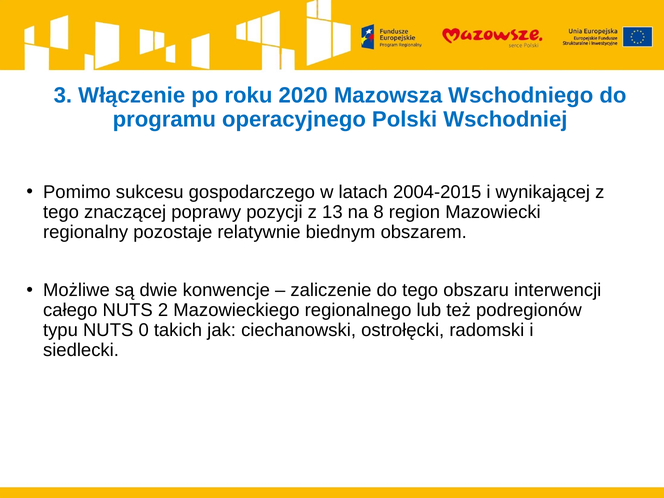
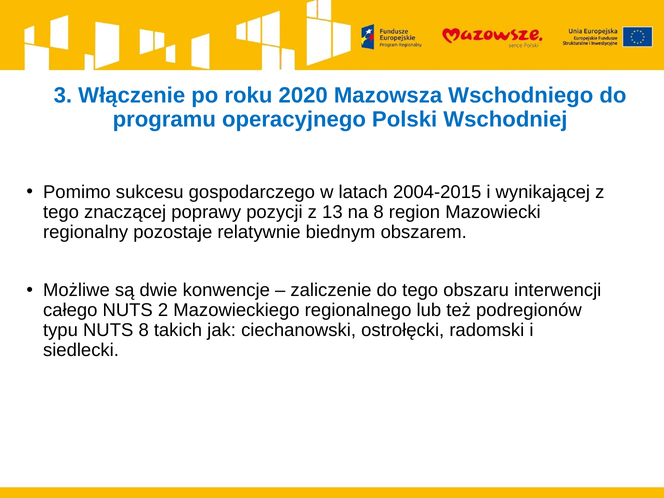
NUTS 0: 0 -> 8
